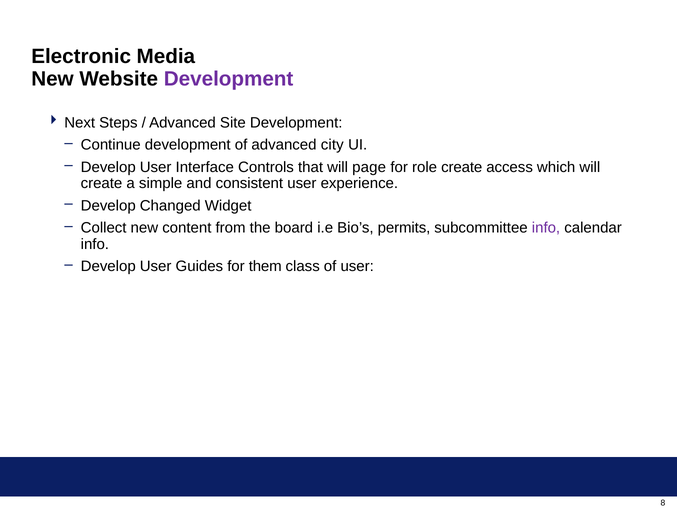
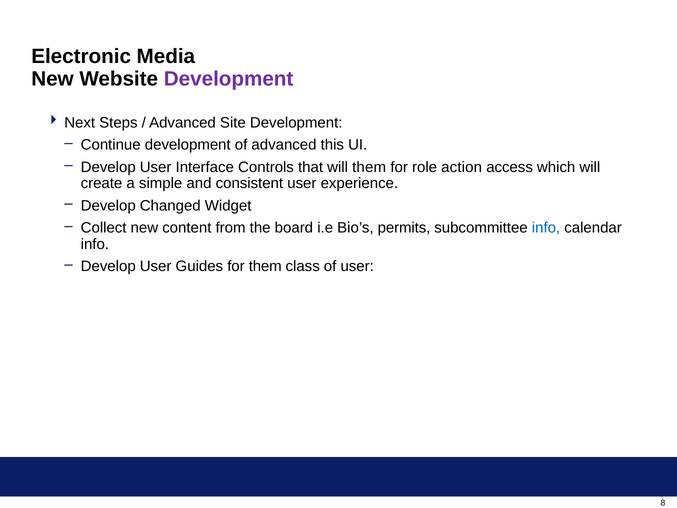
city: city -> this
will page: page -> them
role create: create -> action
info at (546, 228) colour: purple -> blue
